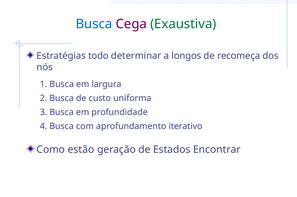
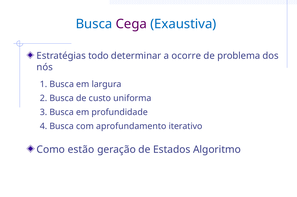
Exaustiva colour: green -> blue
longos: longos -> ocorre
recomeça: recomeça -> problema
Encontrar: Encontrar -> Algoritmo
